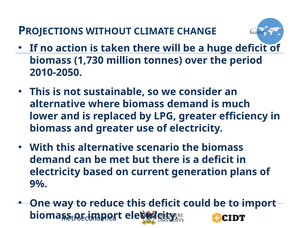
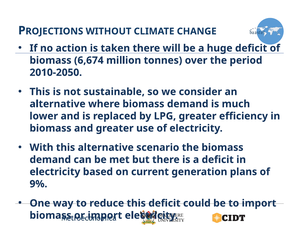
1,730: 1,730 -> 6,674
